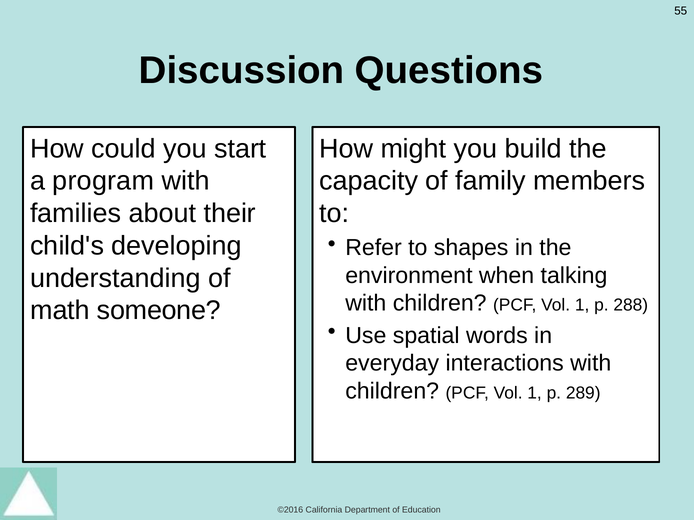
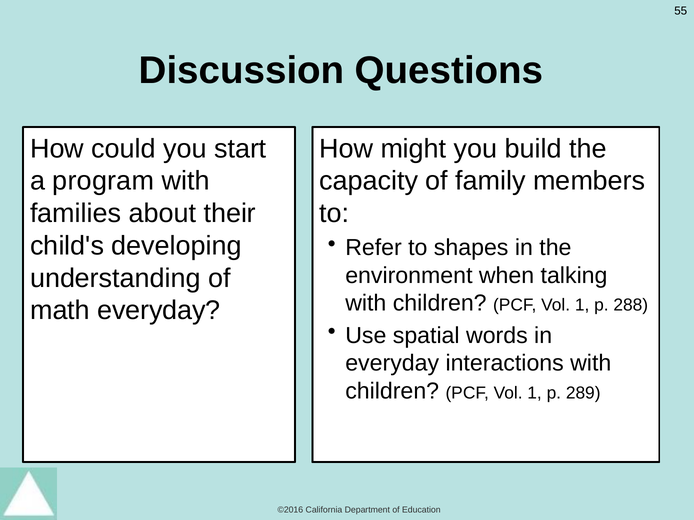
math someone: someone -> everyday
